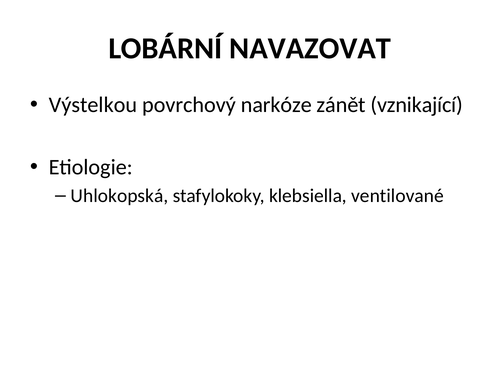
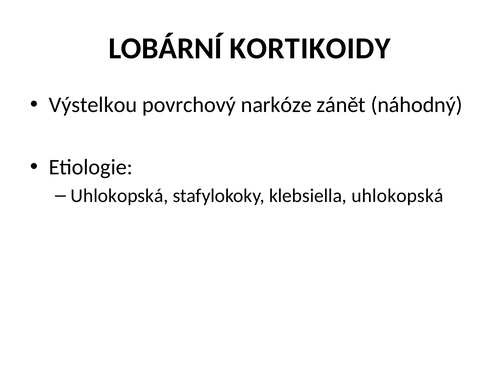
NAVAZOVAT: NAVAZOVAT -> KORTIKOIDY
vznikající: vznikající -> náhodný
klebsiella ventilované: ventilované -> uhlokopská
